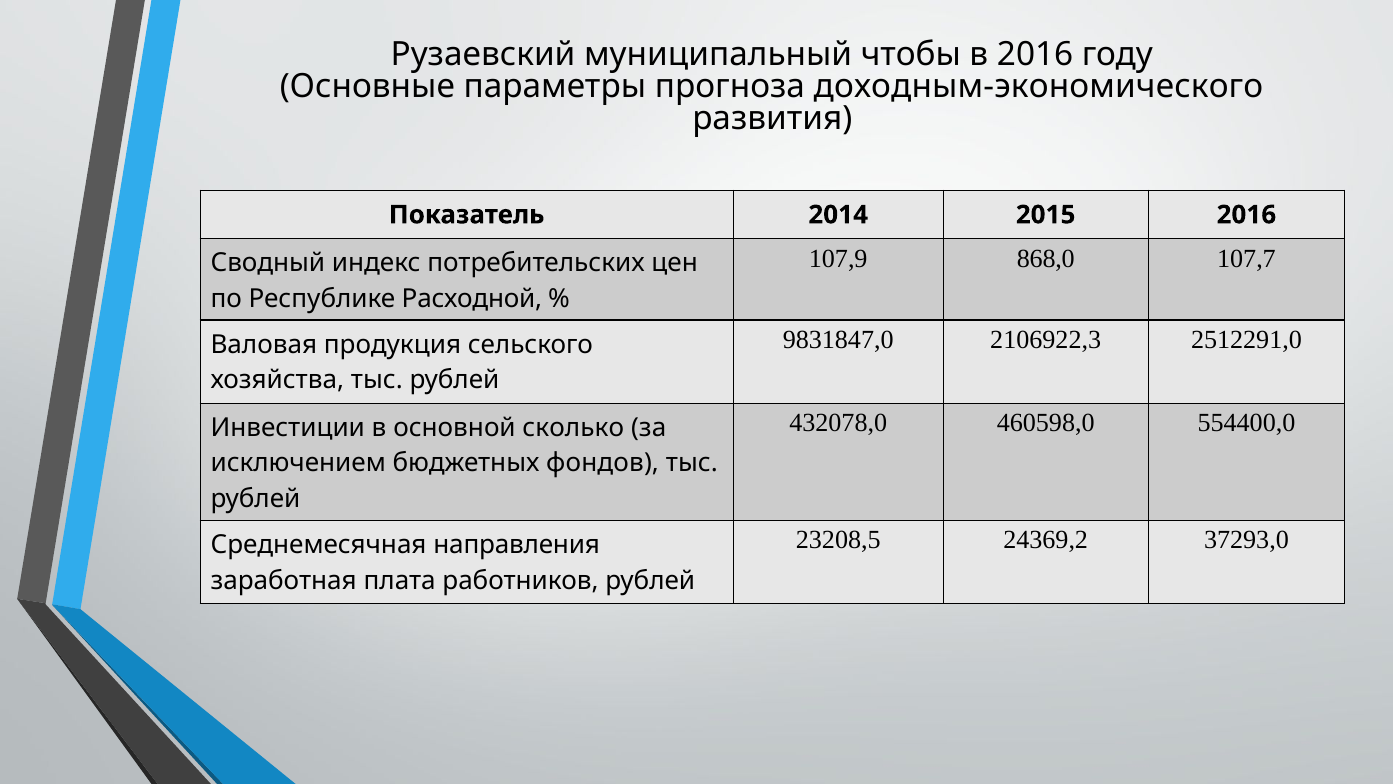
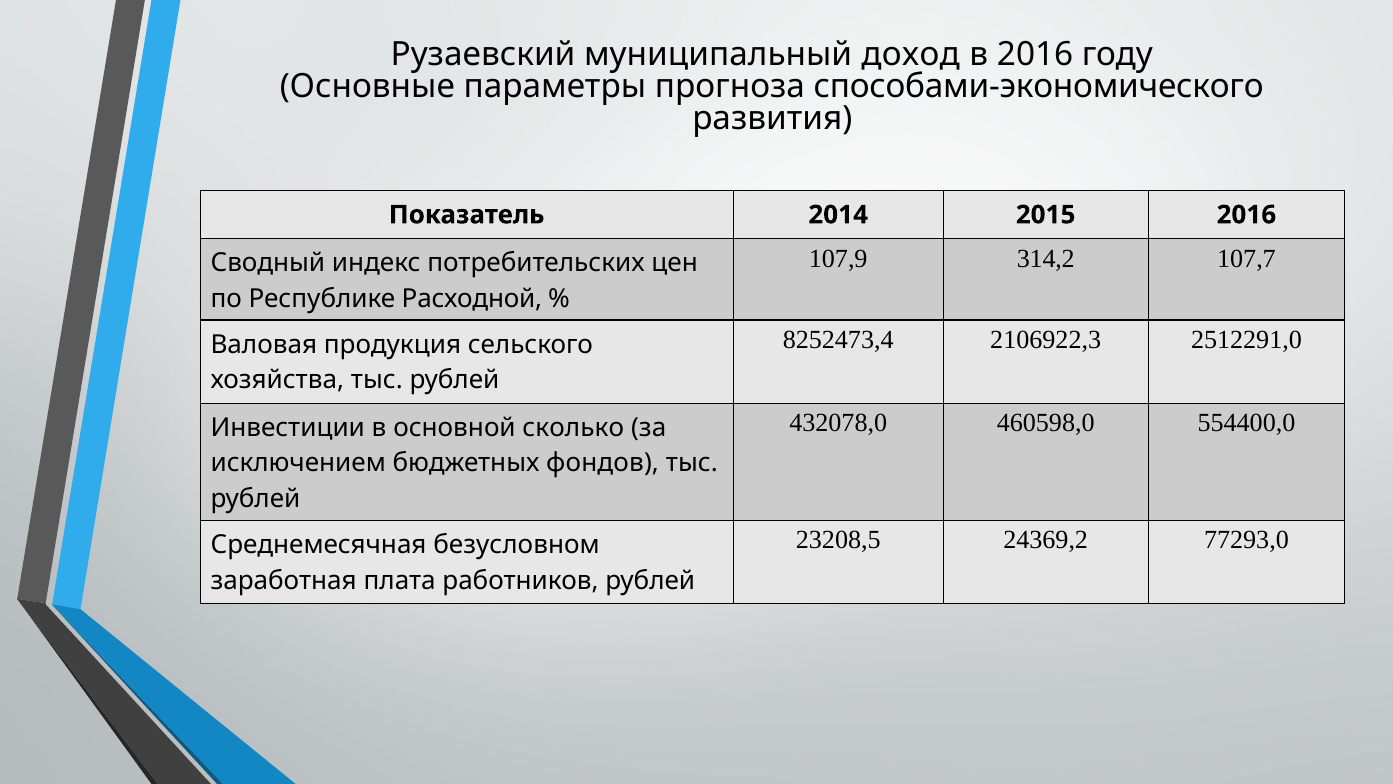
чтобы: чтобы -> доход
доходным-экономического: доходным-экономического -> способами-экономического
868,0: 868,0 -> 314,2
9831847,0: 9831847,0 -> 8252473,4
37293,0: 37293,0 -> 77293,0
направления: направления -> безусловном
